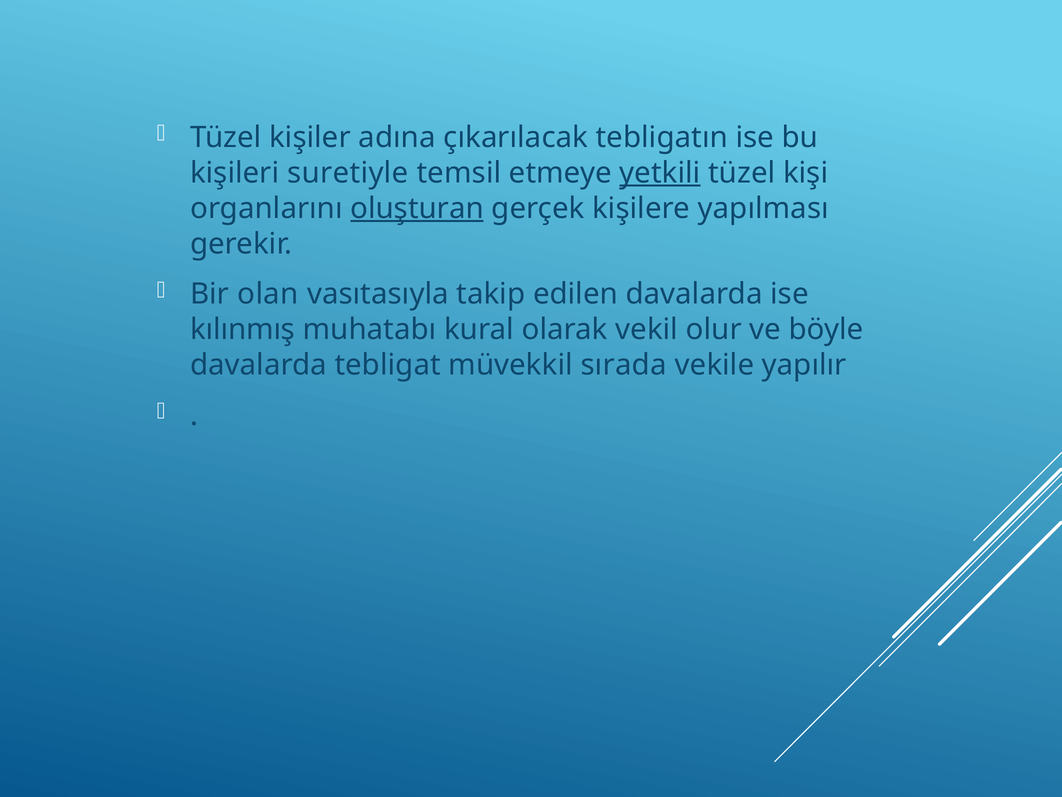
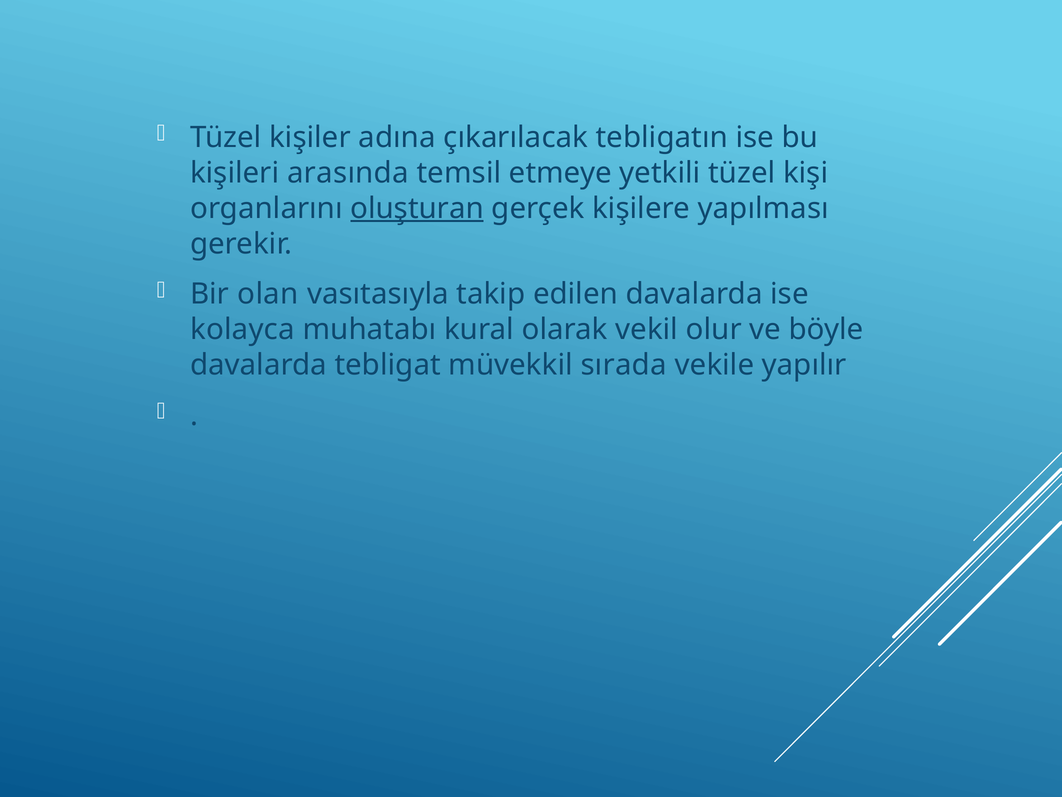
suretiyle: suretiyle -> arasında
yetkili underline: present -> none
kılınmış: kılınmış -> kolayca
